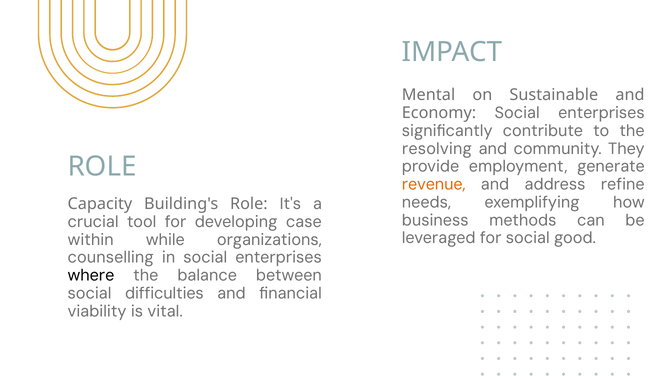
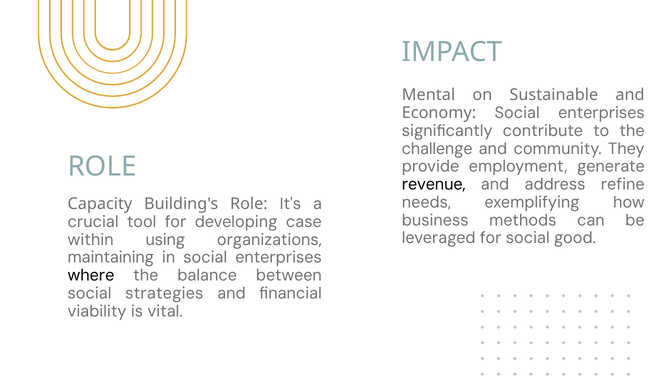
resolving: resolving -> challenge
revenue colour: orange -> black
while: while -> using
counselling: counselling -> maintaining
difficulties: difficulties -> strategies
